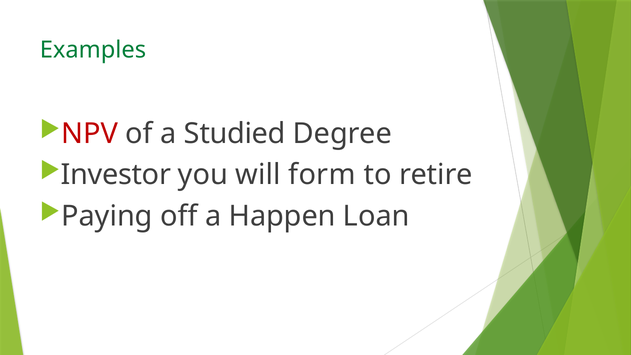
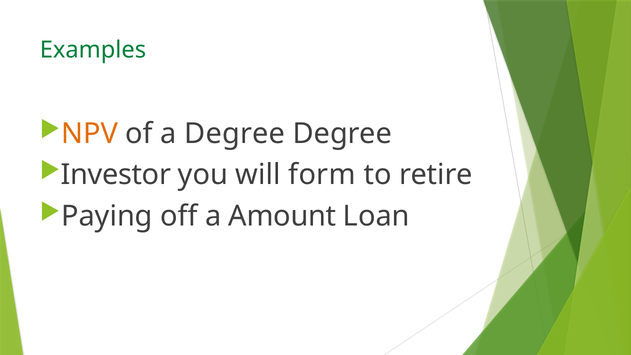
NPV colour: red -> orange
a Studied: Studied -> Degree
Happen: Happen -> Amount
